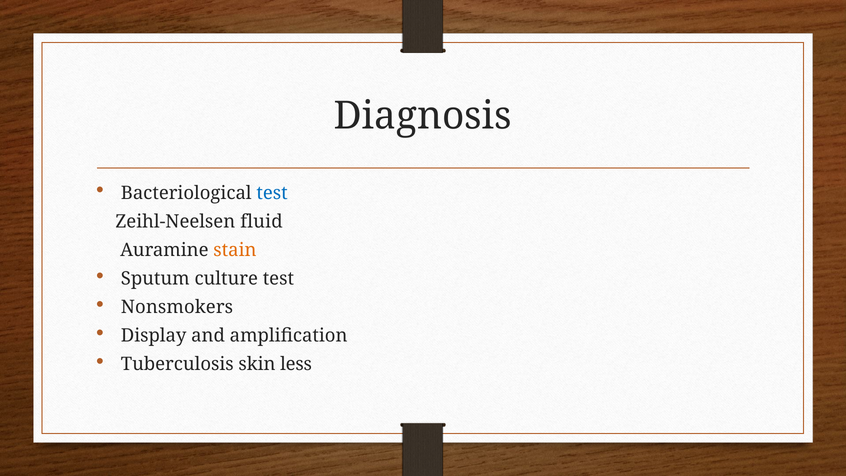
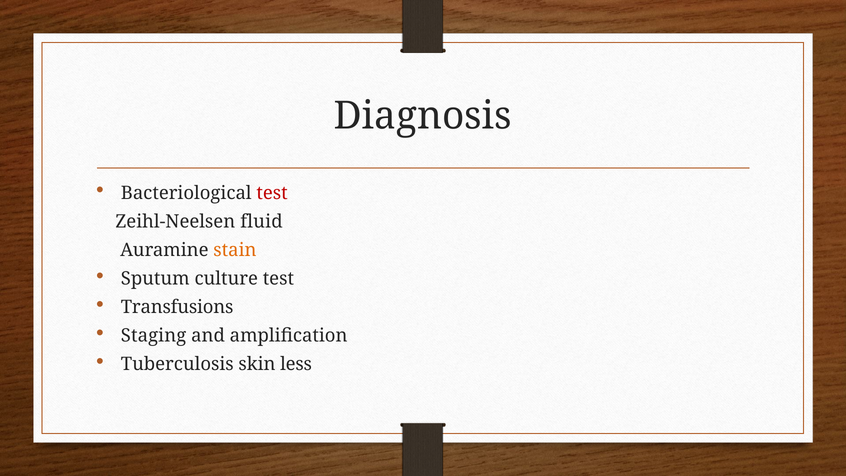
test at (272, 193) colour: blue -> red
Nonsmokers: Nonsmokers -> Transfusions
Display: Display -> Staging
